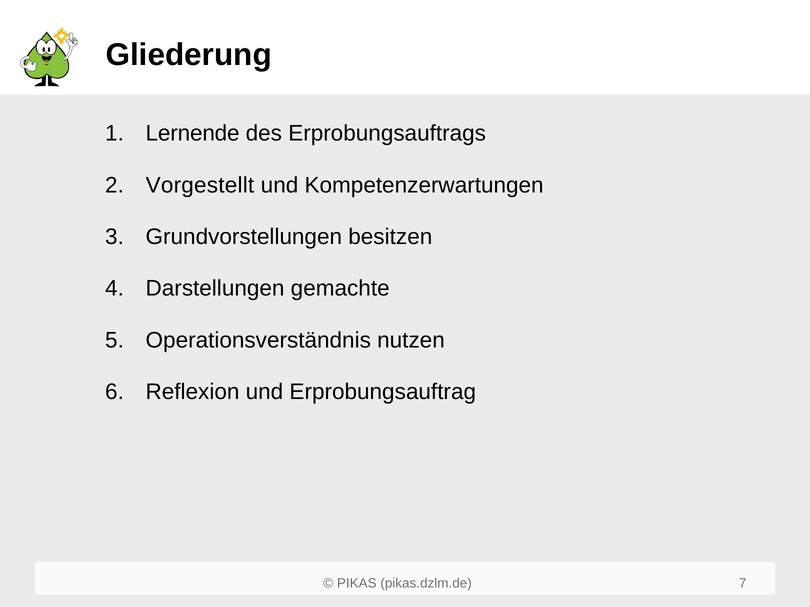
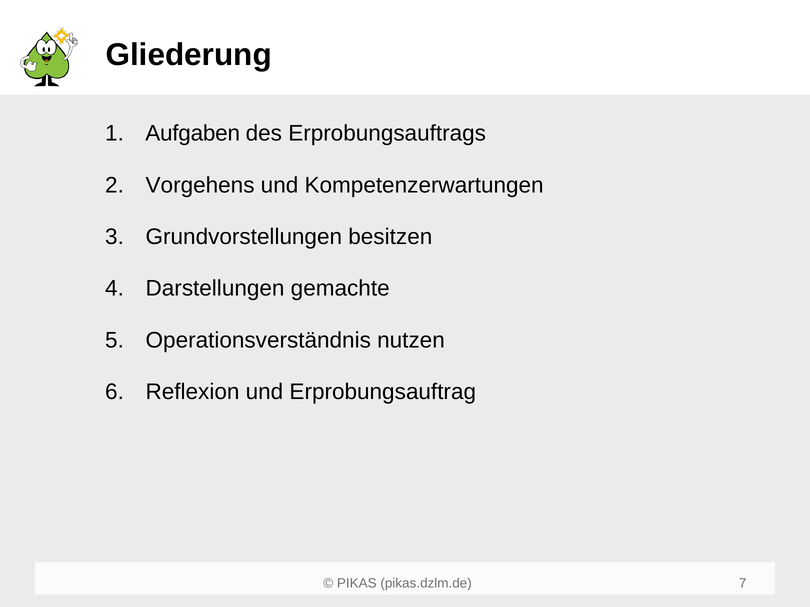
Lernende: Lernende -> Aufgaben
Vorgestellt: Vorgestellt -> Vorgehens
